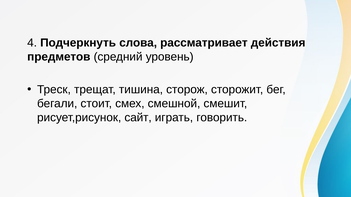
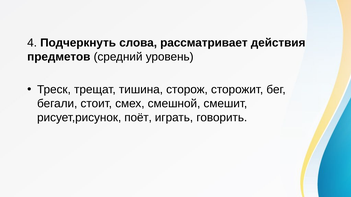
сайт: сайт -> поёт
